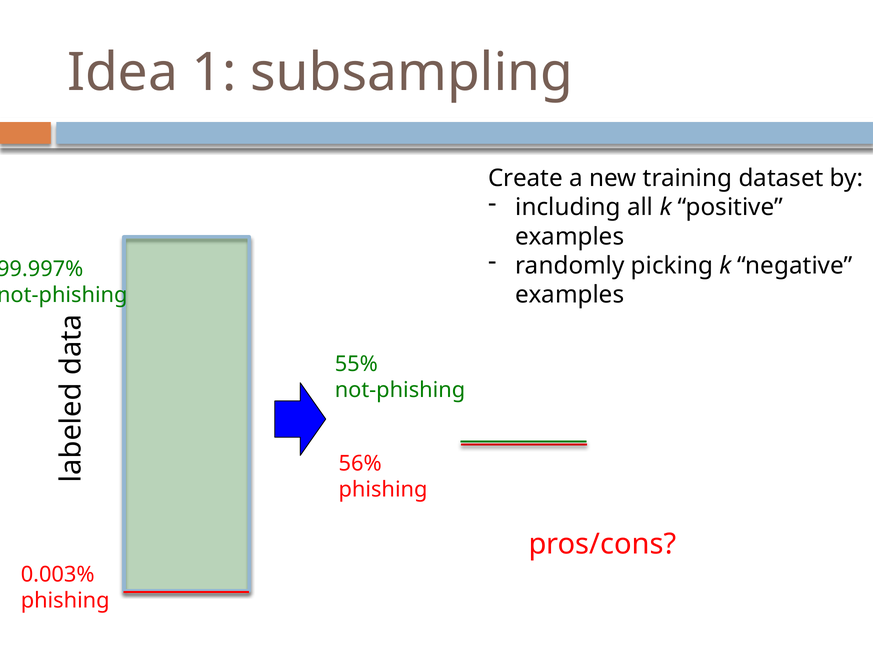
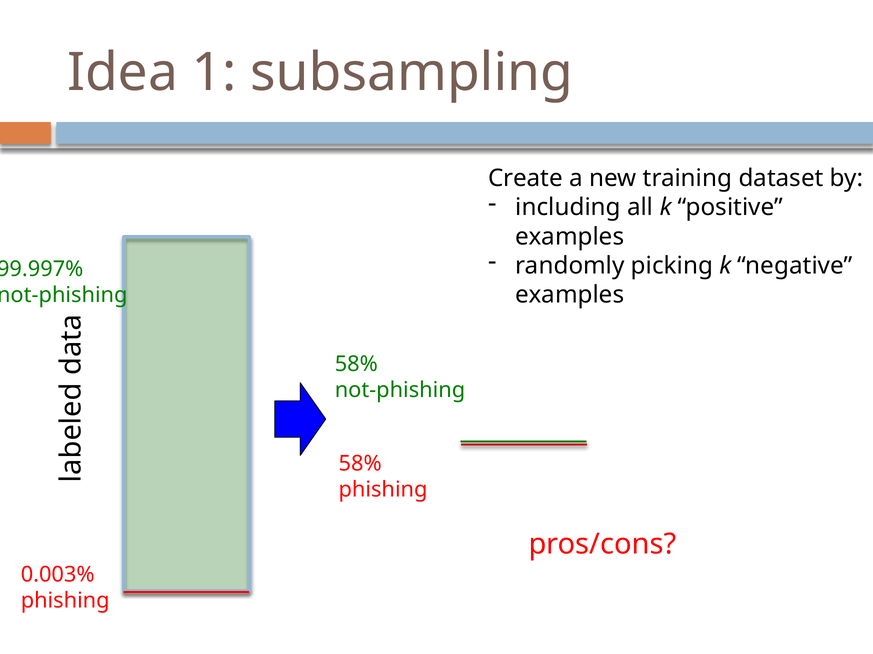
55% at (356, 365): 55% -> 58%
56% at (360, 464): 56% -> 58%
